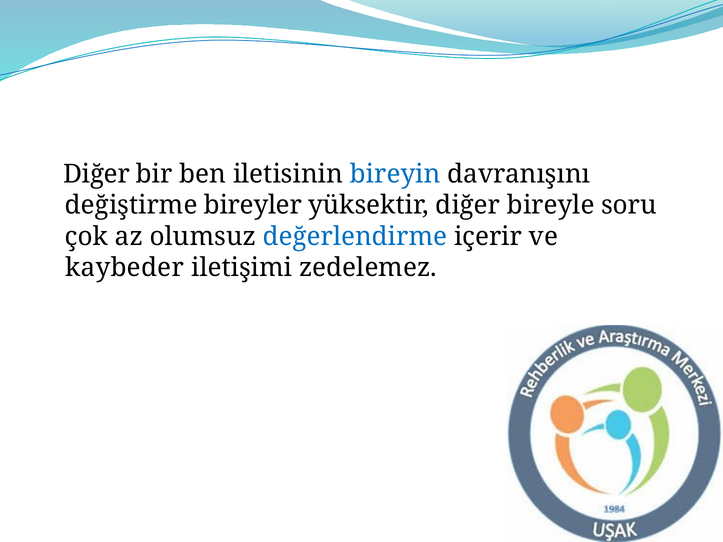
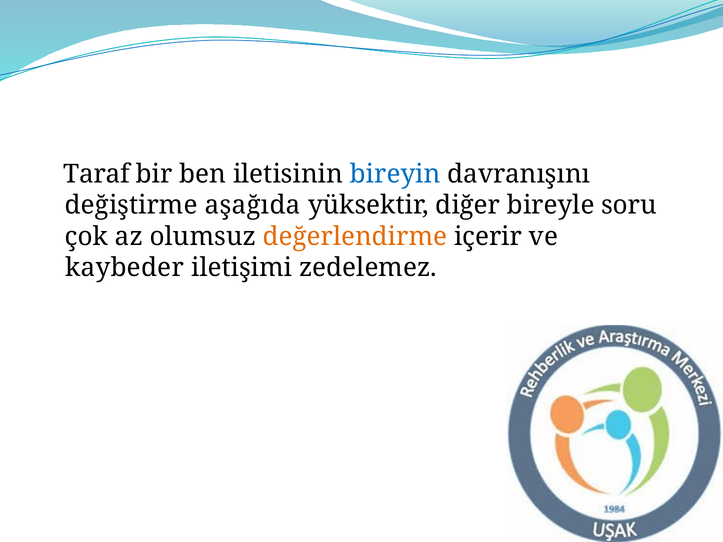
Diğer at (97, 174): Diğer -> Taraf
bireyler: bireyler -> aşağıda
değerlendirme colour: blue -> orange
